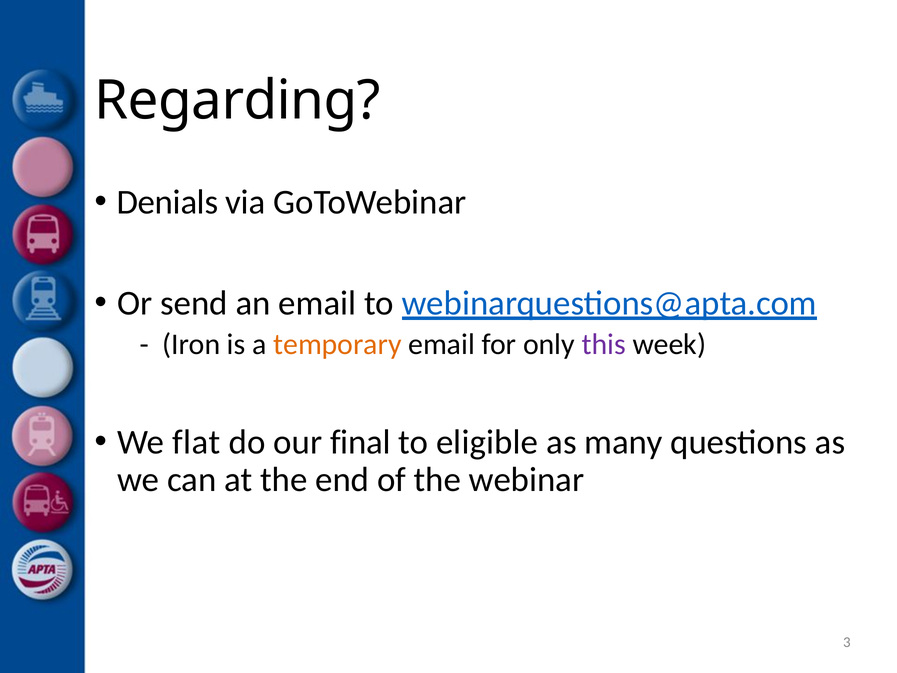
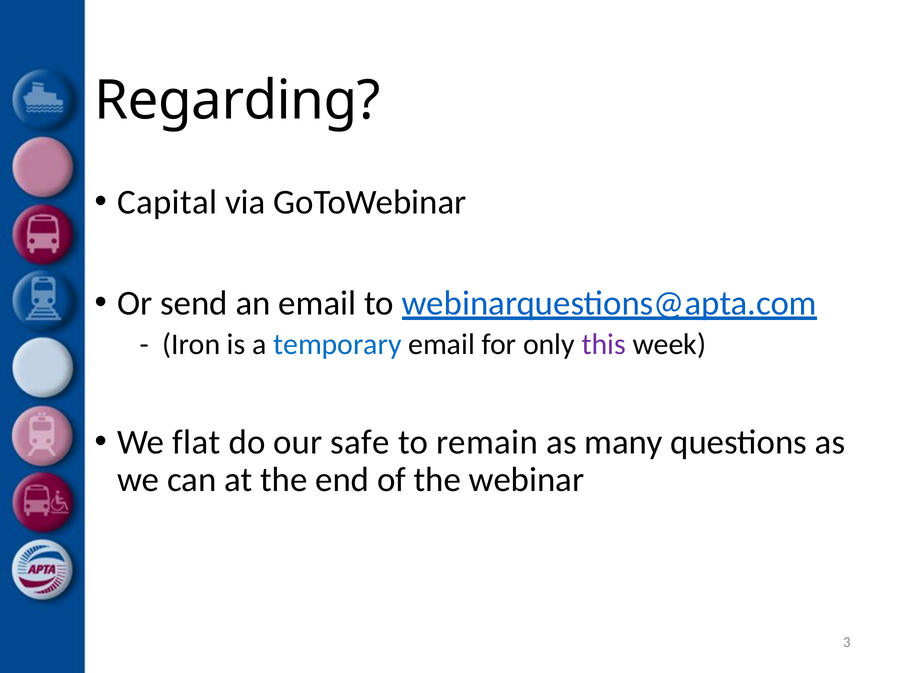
Denials: Denials -> Capital
temporary colour: orange -> blue
final: final -> safe
eligible: eligible -> remain
